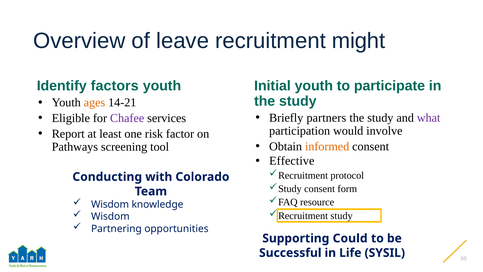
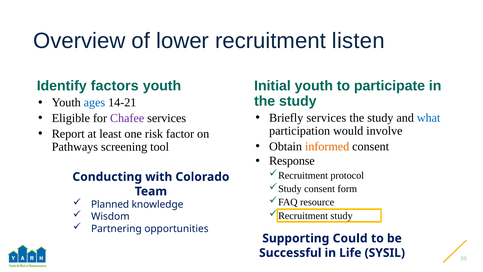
leave: leave -> lower
might: might -> listen
ages colour: orange -> blue
Briefly partners: partners -> services
what colour: purple -> blue
Effective: Effective -> Response
Wisdom at (110, 204): Wisdom -> Planned
